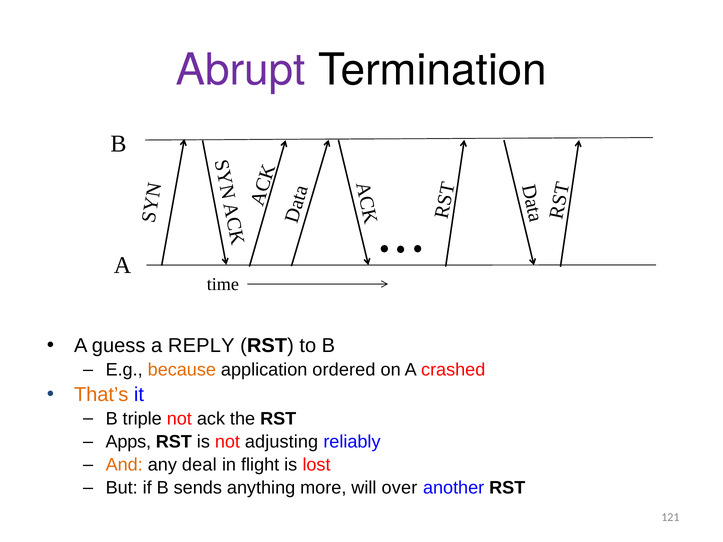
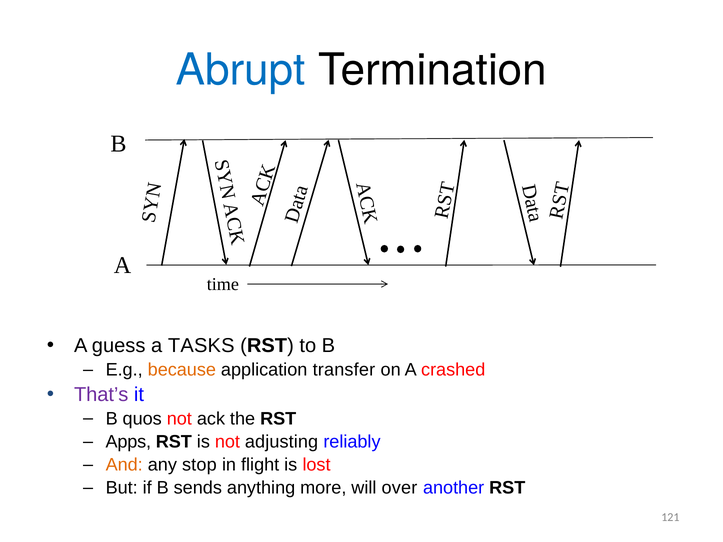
Abrupt colour: purple -> blue
REPLY: REPLY -> TASKS
ordered: ordered -> transfer
That’s colour: orange -> purple
triple: triple -> quos
deal: deal -> stop
